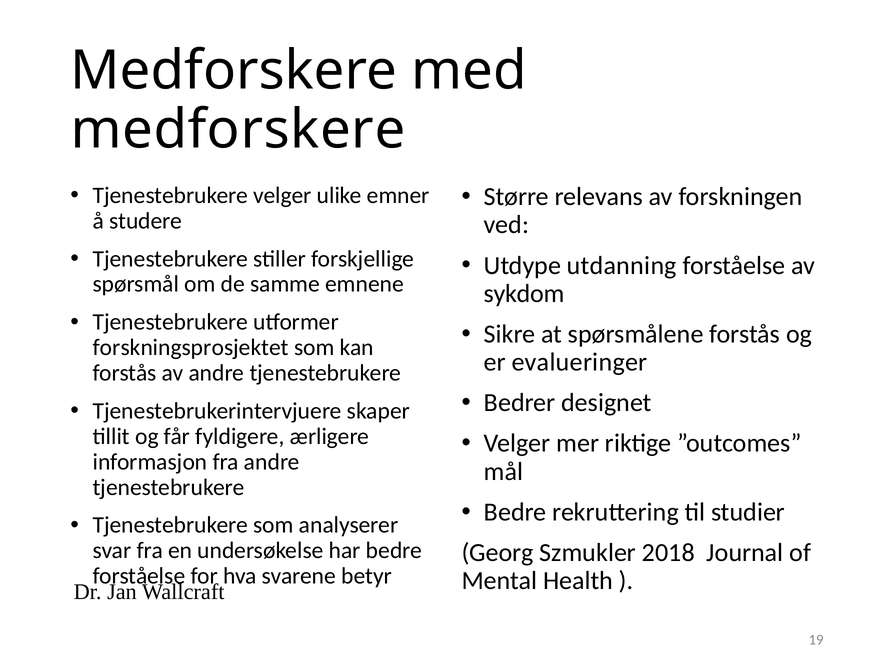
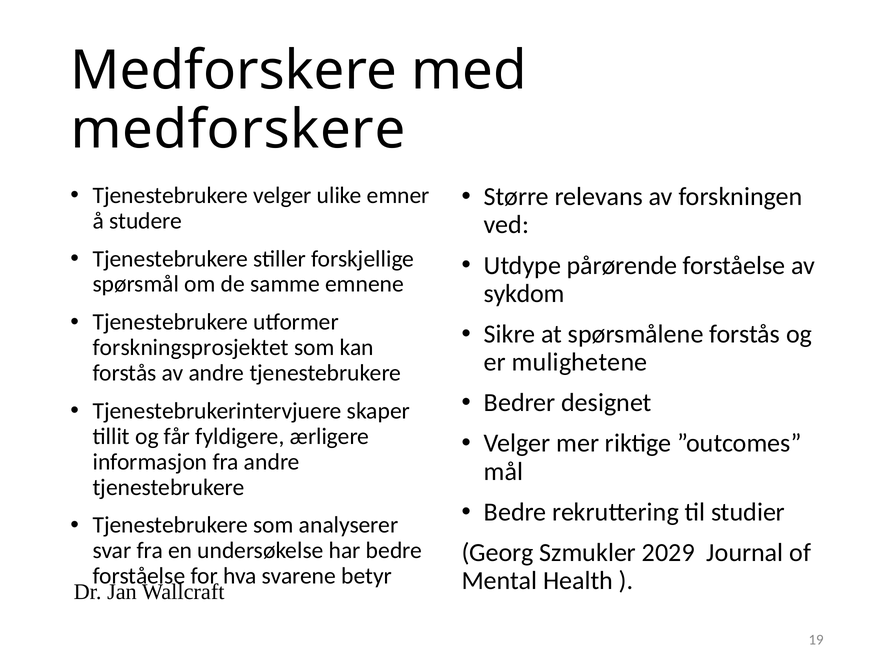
utdanning: utdanning -> pårørende
evalueringer: evalueringer -> mulighetene
2018: 2018 -> 2029
